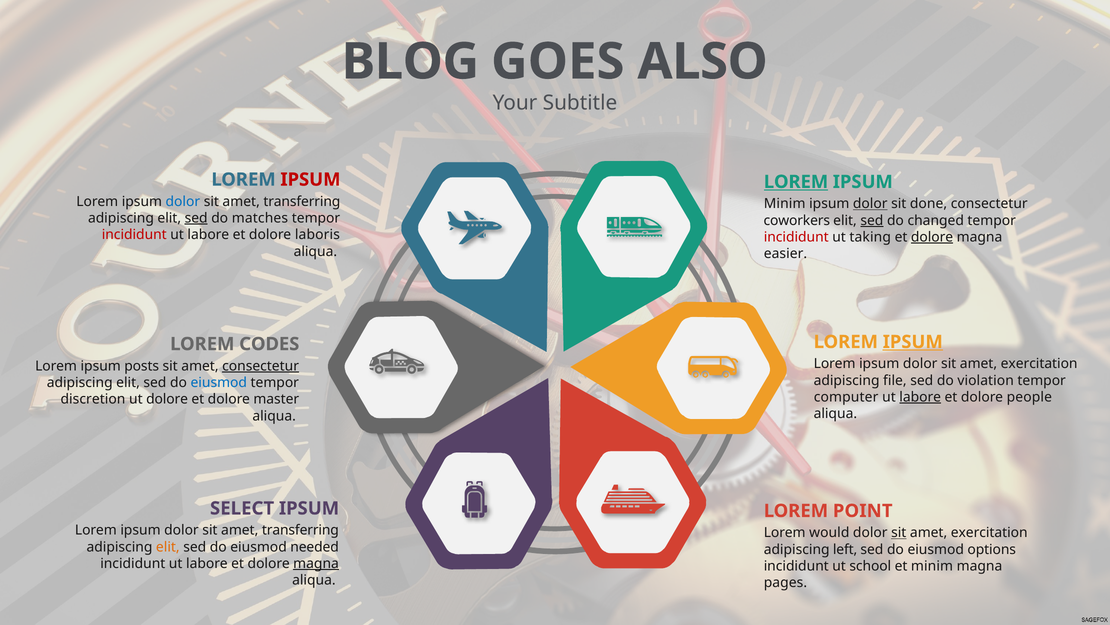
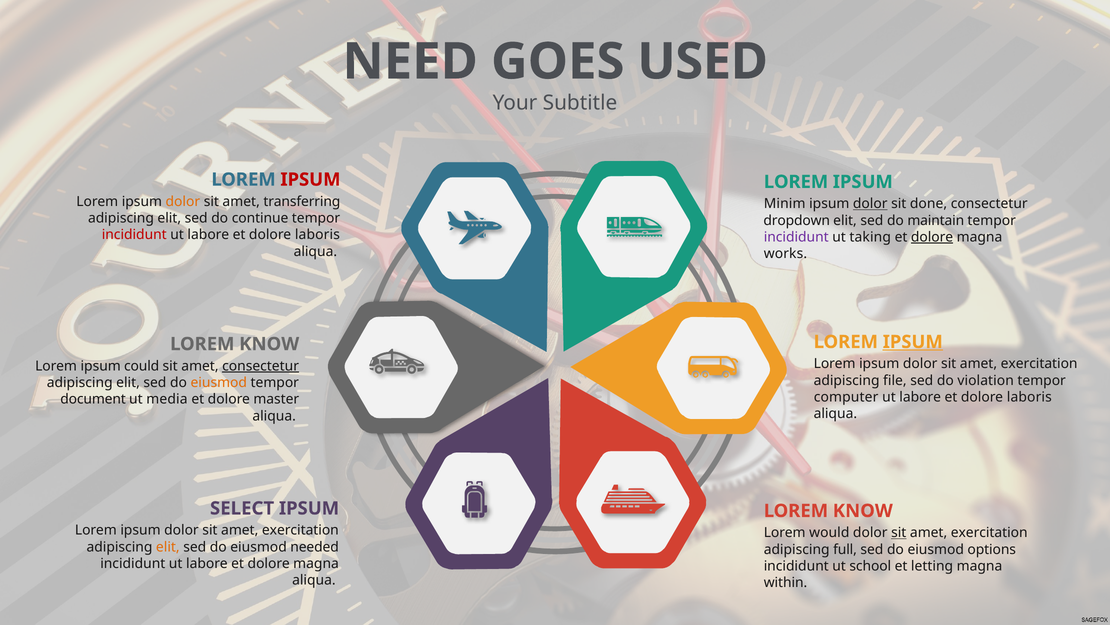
BLOG: BLOG -> NEED
ALSO: ALSO -> USED
LOREM at (796, 182) underline: present -> none
dolor at (183, 201) colour: blue -> orange
sed at (196, 218) underline: present -> none
matches: matches -> continue
coworkers: coworkers -> dropdown
sed at (872, 220) underline: present -> none
changed: changed -> maintain
incididunt at (796, 237) colour: red -> purple
easier: easier -> works
CODES at (269, 344): CODES -> KNOW
posts: posts -> could
eiusmod at (219, 382) colour: blue -> orange
labore at (920, 397) underline: present -> none
people at (1029, 397): people -> laboris
discretion: discretion -> document
ut dolore: dolore -> media
POINT at (863, 510): POINT -> KNOW
transferring at (300, 530): transferring -> exercitation
left: left -> full
magna at (316, 563) underline: present -> none
et minim: minim -> letting
pages: pages -> within
